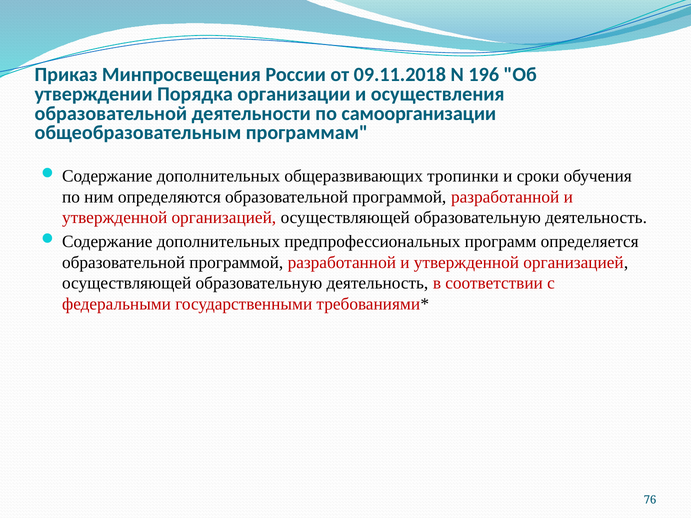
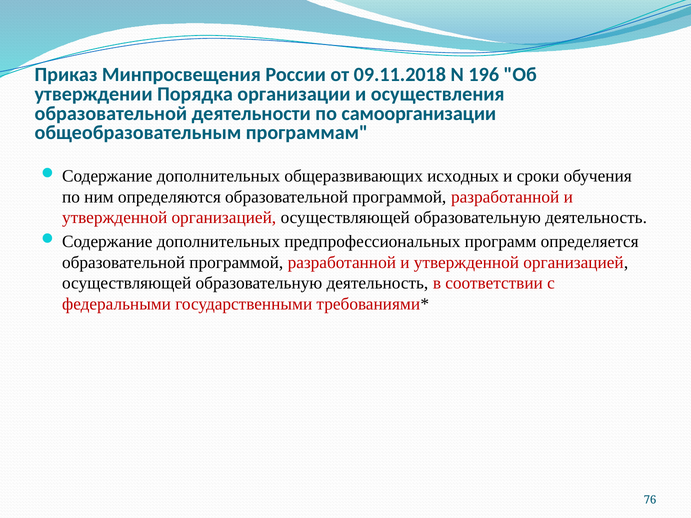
тропинки: тропинки -> исходных
